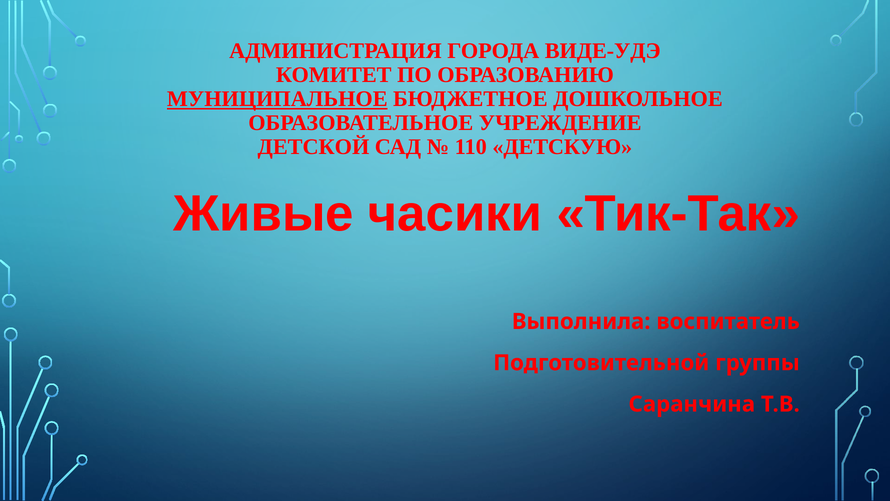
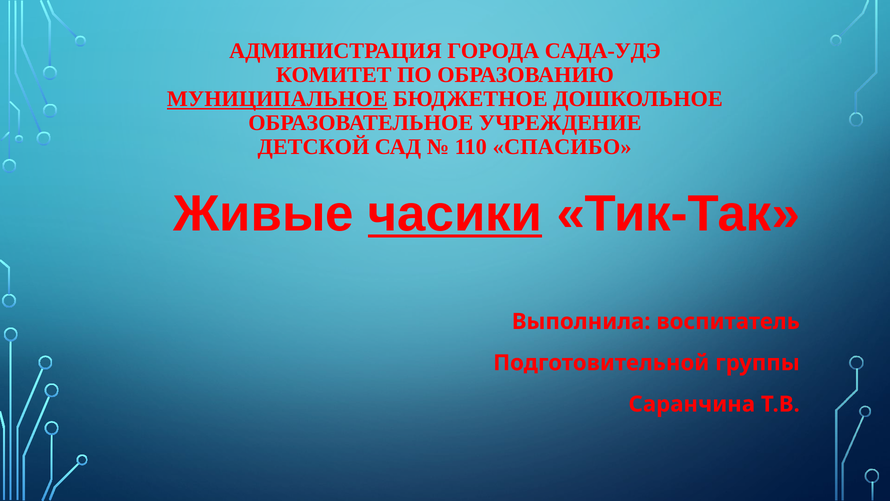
ВИДЕ-УДЭ: ВИДЕ-УДЭ -> САДА-УДЭ
ДЕТСКУЮ: ДЕТСКУЮ -> СПАСИБО
часики underline: none -> present
